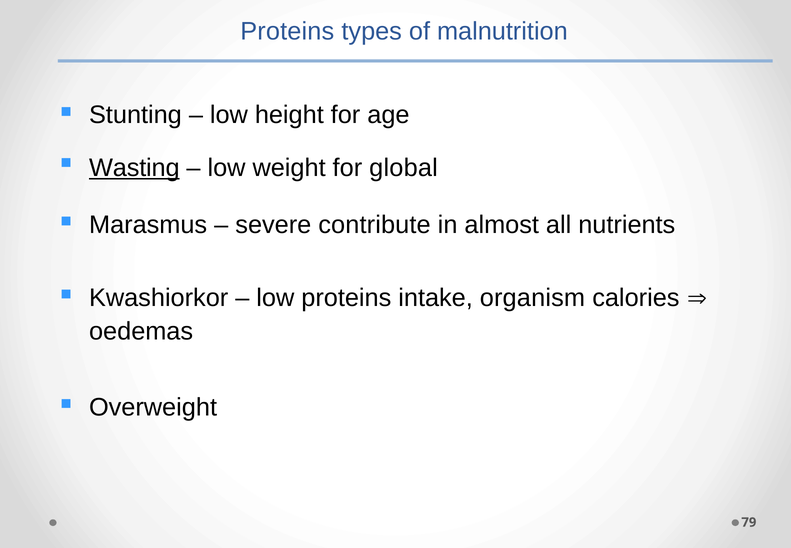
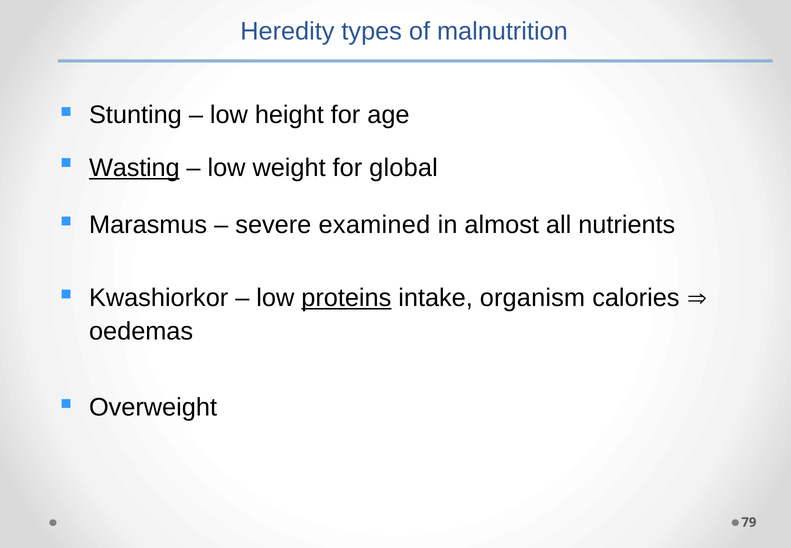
Proteins at (287, 31): Proteins -> Heredity
contribute: contribute -> examined
proteins at (346, 298) underline: none -> present
